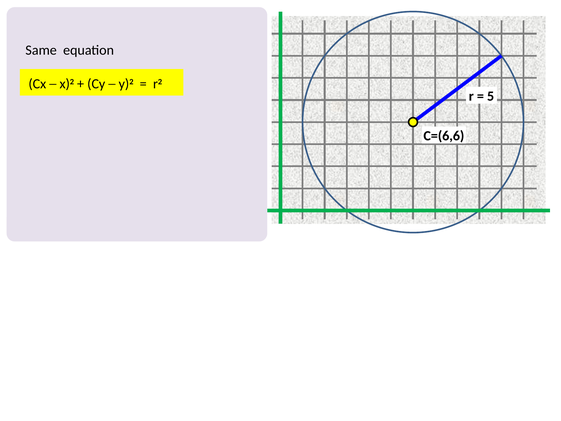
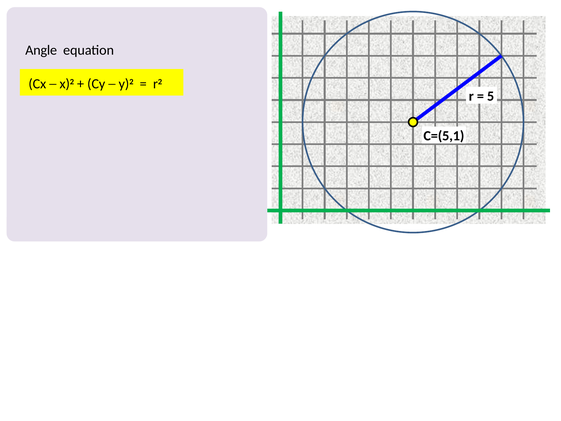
Same: Same -> Angle
C=(6,6: C=(6,6 -> C=(5,1
